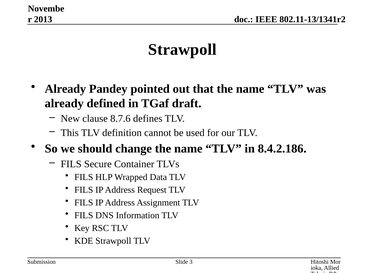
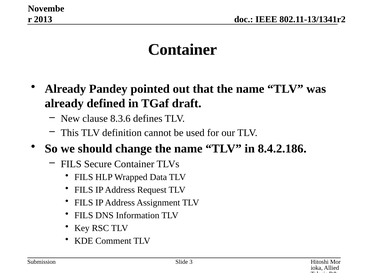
Strawpoll at (182, 50): Strawpoll -> Container
8.7.6: 8.7.6 -> 8.3.6
KDE Strawpoll: Strawpoll -> Comment
